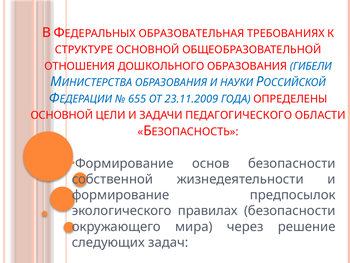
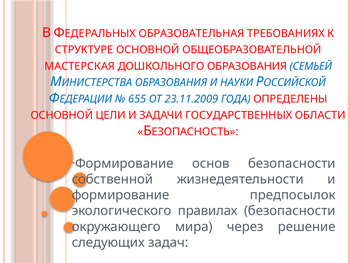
ОТНОШЕНИЯ: ОТНОШЕНИЯ -> МАСТЕРСКАЯ
ГИБЕЛИ: ГИБЕЛИ -> СЕМЬЕЙ
ПЕДАГОГИЧЕСКОГО: ПЕДАГОГИЧЕСКОГО -> ГОСУДАРСТВЕННЫХ
